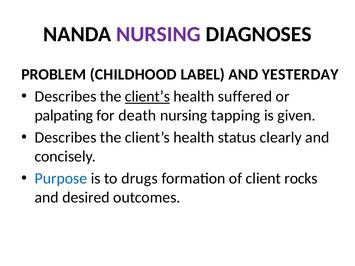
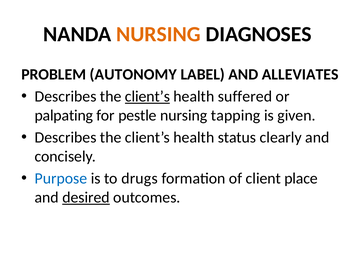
NURSING at (158, 34) colour: purple -> orange
CHILDHOOD: CHILDHOOD -> AUTONOMY
YESTERDAY: YESTERDAY -> ALLEVIATES
death: death -> pestle
rocks: rocks -> place
desired underline: none -> present
